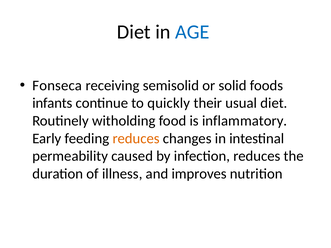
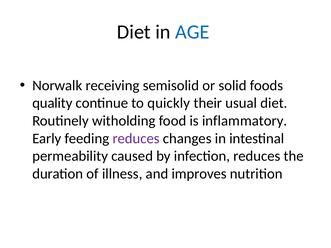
Fonseca: Fonseca -> Norwalk
infants: infants -> quality
reduces at (136, 139) colour: orange -> purple
